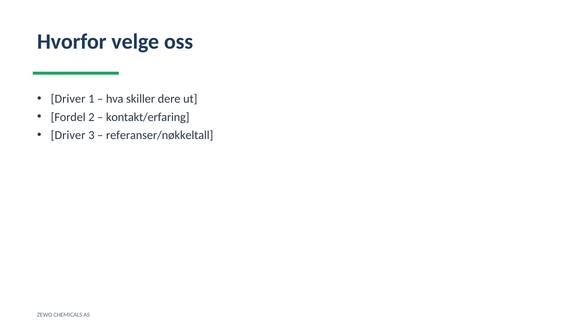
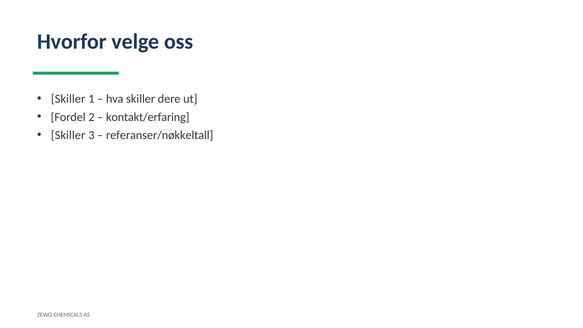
Driver at (68, 99): Driver -> Skiller
Driver at (68, 135): Driver -> Skiller
